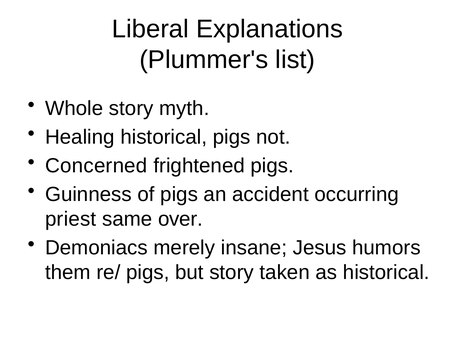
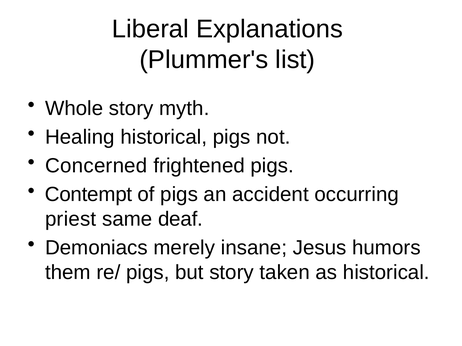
Guinness: Guinness -> Contempt
over: over -> deaf
